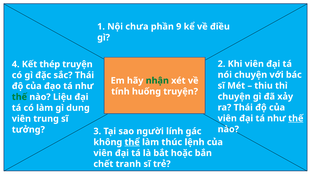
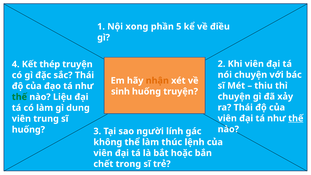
chưa: chưa -> xong
9: 9 -> 5
nhận colour: green -> orange
tính: tính -> sinh
tưởng at (28, 130): tưởng -> huống
thể underline: present -> none
tranh: tranh -> trong
